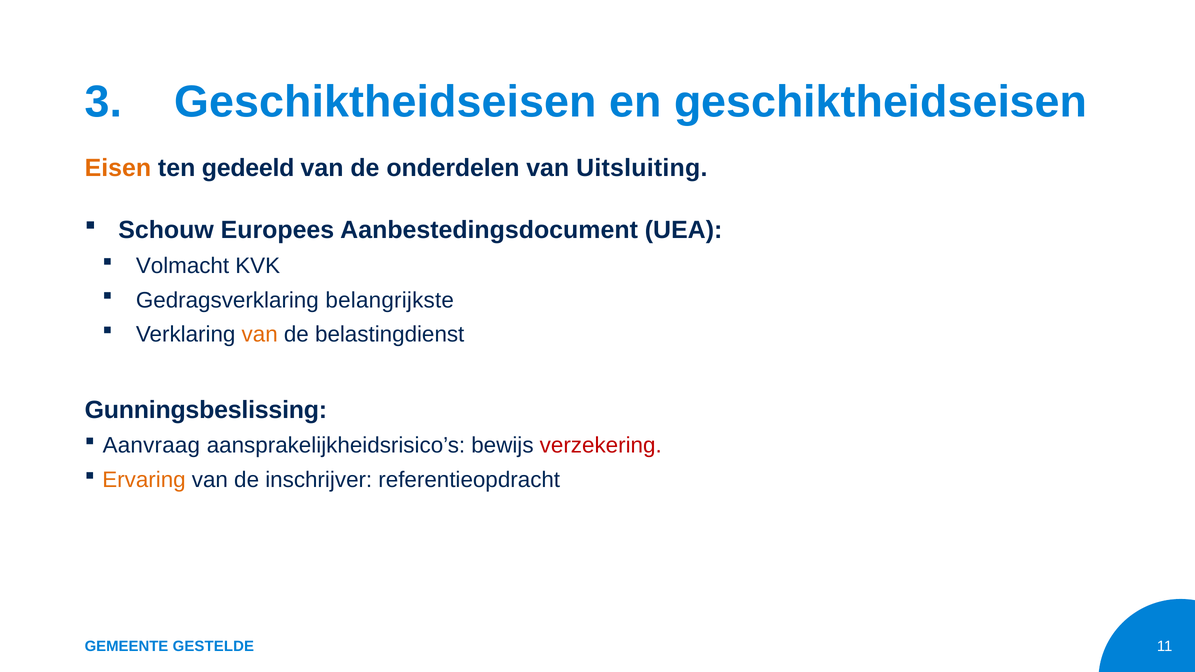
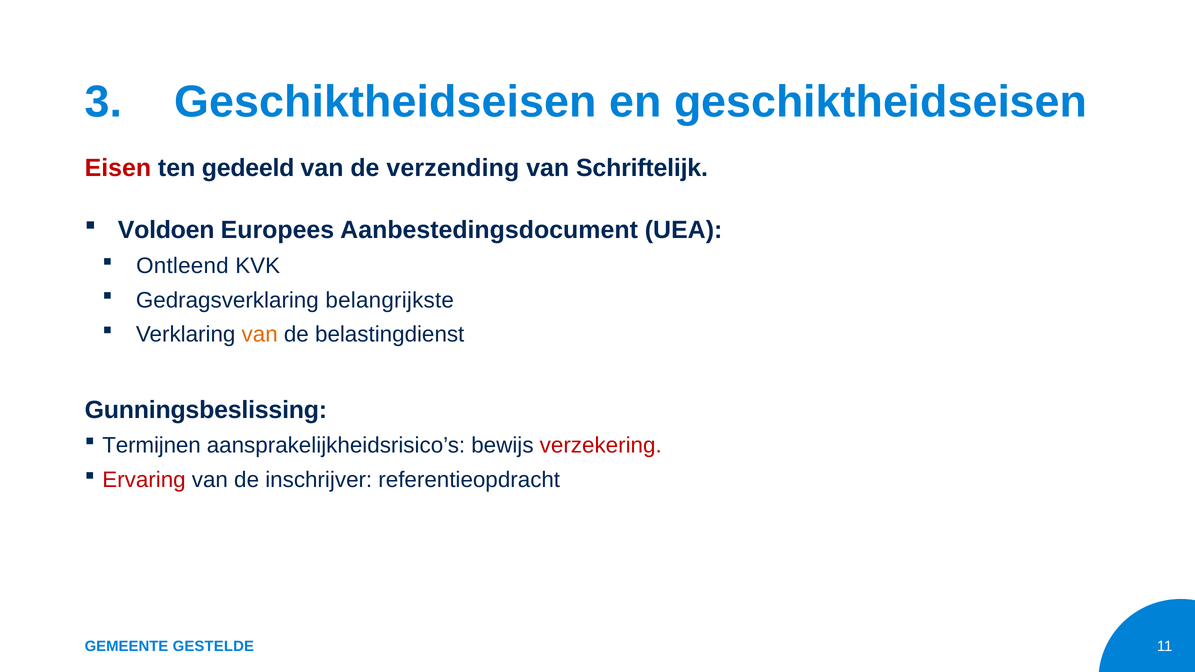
Eisen colour: orange -> red
onderdelen: onderdelen -> verzending
Uitsluiting: Uitsluiting -> Schriftelijk
Schouw: Schouw -> Voldoen
Volmacht: Volmacht -> Ontleend
Aanvraag: Aanvraag -> Termijnen
Ervaring colour: orange -> red
